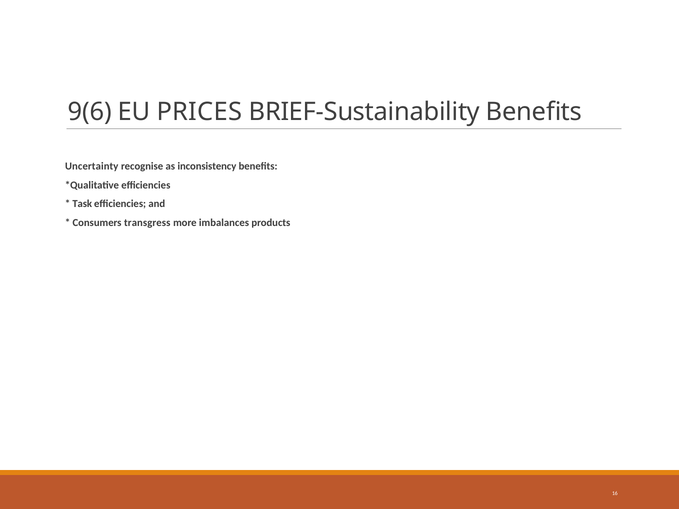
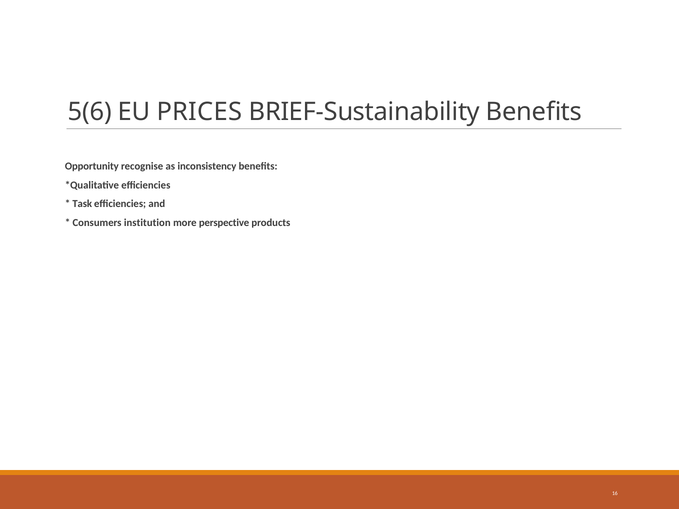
9(6: 9(6 -> 5(6
Uncertainty: Uncertainty -> Opportunity
transgress: transgress -> institution
imbalances: imbalances -> perspective
